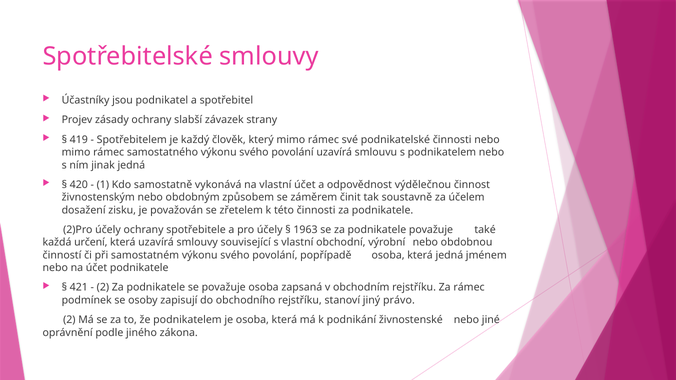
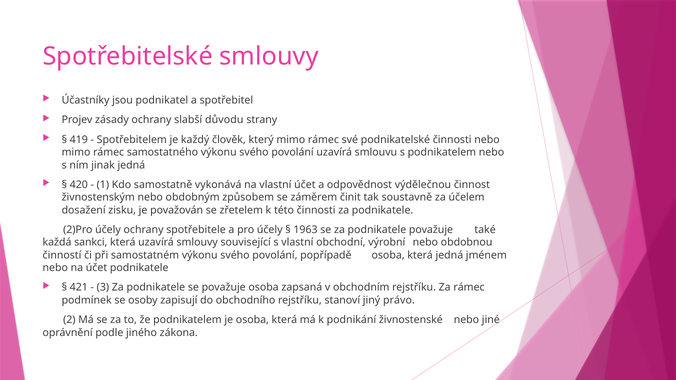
závazek: závazek -> důvodu
určení: určení -> sankci
2 at (103, 288): 2 -> 3
